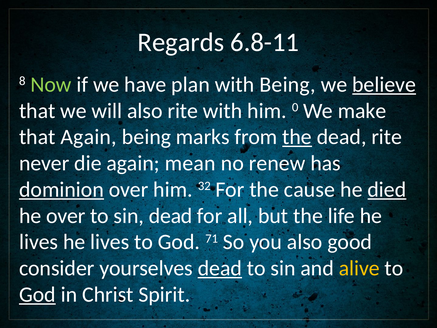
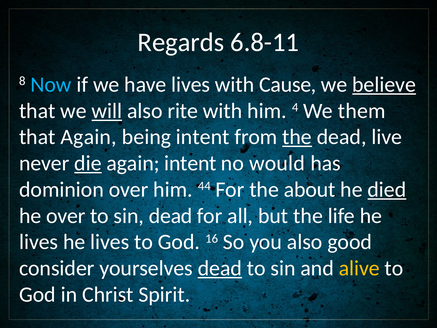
Now colour: light green -> light blue
have plan: plan -> lives
with Being: Being -> Cause
will underline: none -> present
0: 0 -> 4
make: make -> them
being marks: marks -> intent
dead rite: rite -> live
die underline: none -> present
again mean: mean -> intent
renew: renew -> would
dominion underline: present -> none
32: 32 -> 44
cause: cause -> about
71: 71 -> 16
God at (37, 294) underline: present -> none
